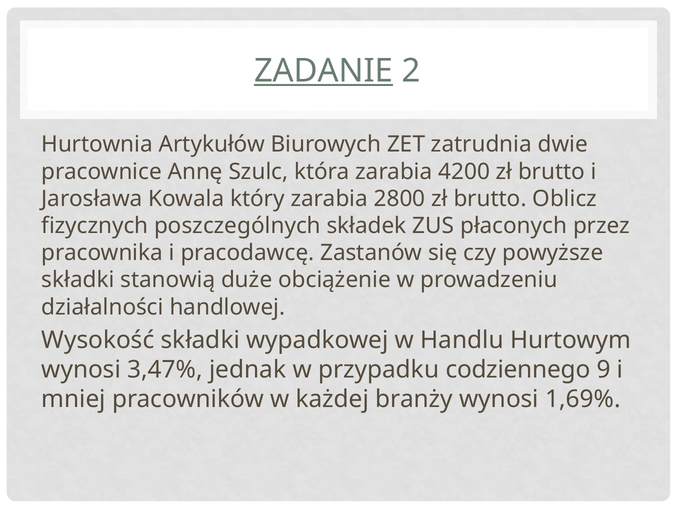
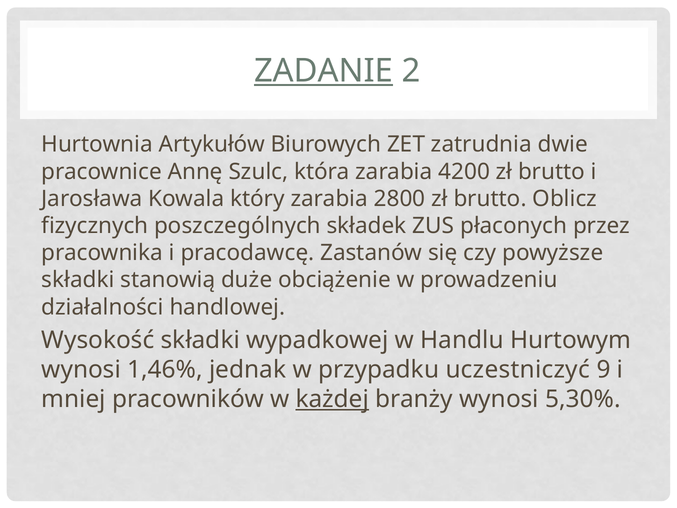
3,47%: 3,47% -> 1,46%
codziennego: codziennego -> uczestniczyć
każdej underline: none -> present
1,69%: 1,69% -> 5,30%
